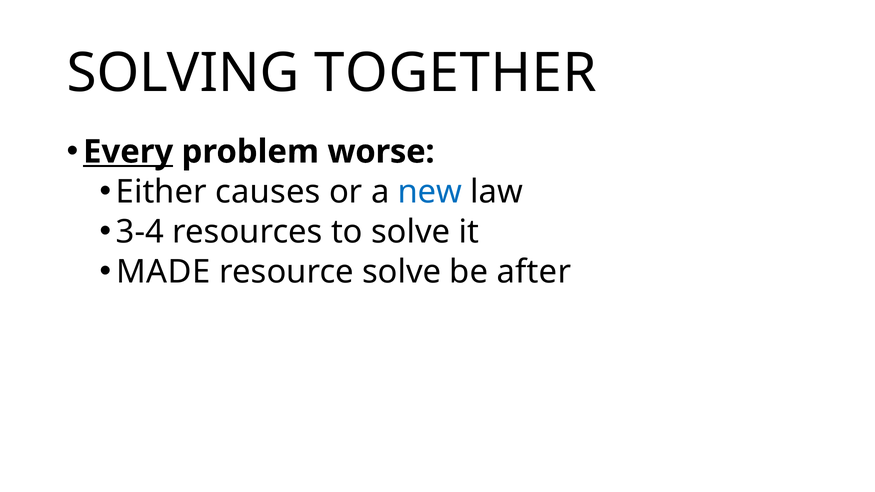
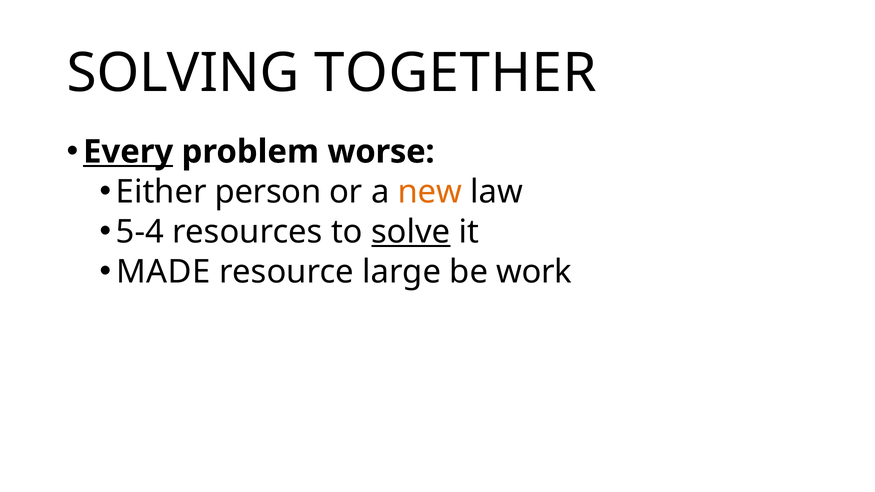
causes: causes -> person
new colour: blue -> orange
3-4: 3-4 -> 5-4
solve at (411, 232) underline: none -> present
resource solve: solve -> large
after: after -> work
